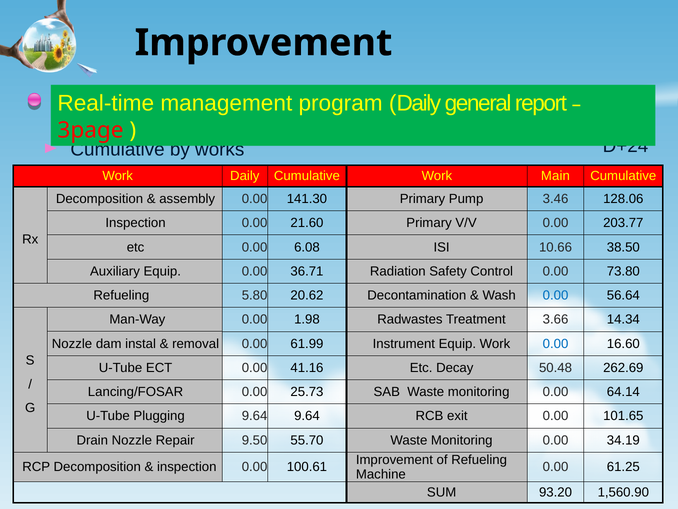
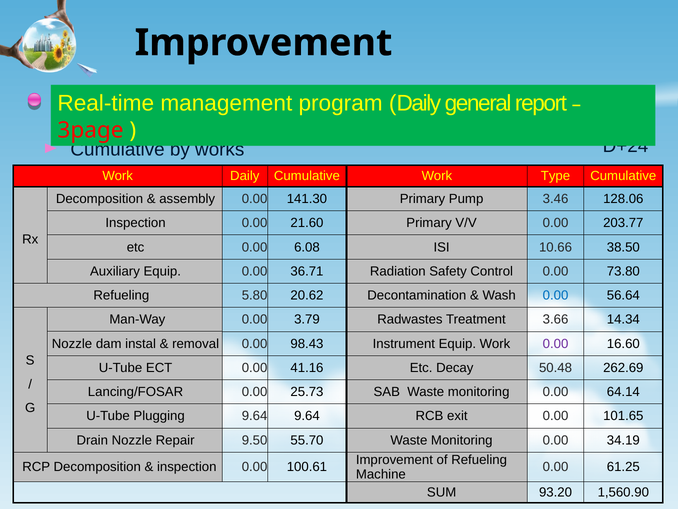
Main: Main -> Type
1.98: 1.98 -> 3.79
61.99: 61.99 -> 98.43
0.00 at (556, 343) colour: blue -> purple
